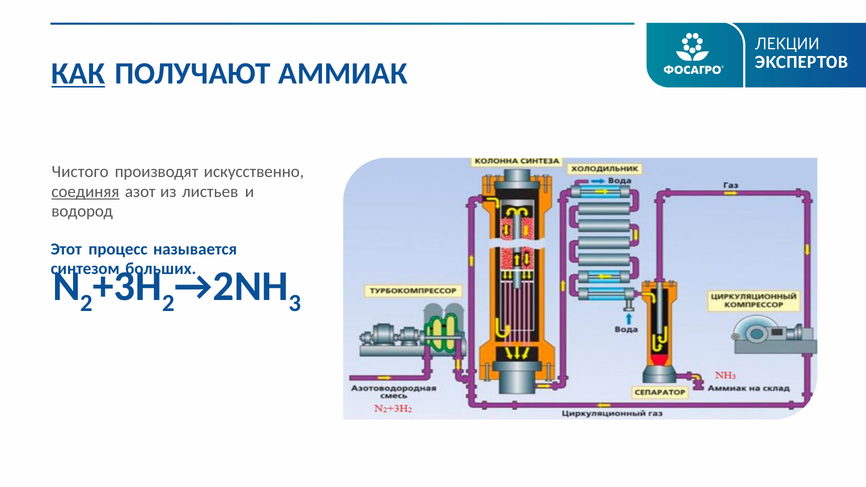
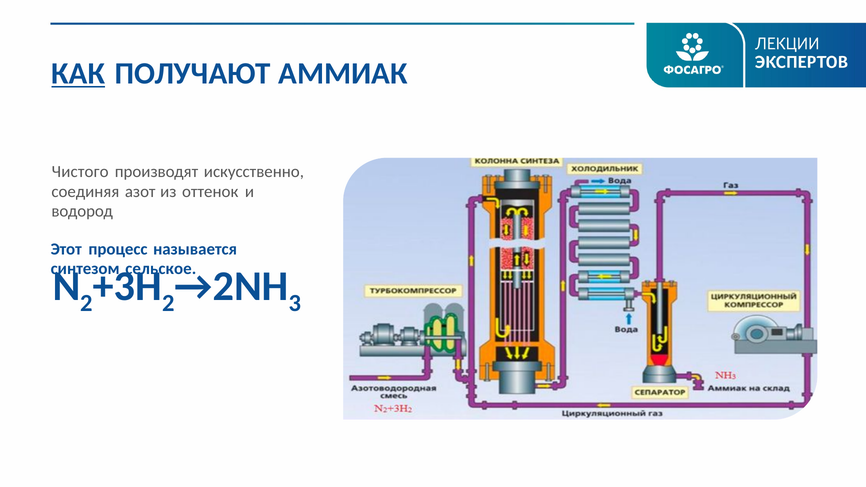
соединяя underline: present -> none
листьев: листьев -> оттенок
больших: больших -> сельское
